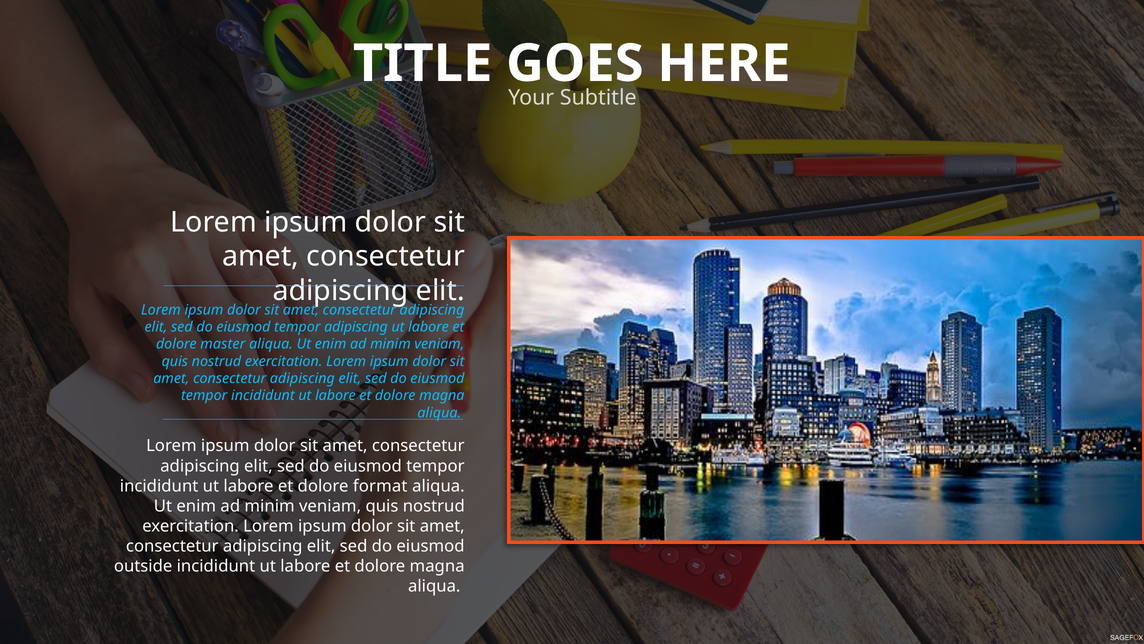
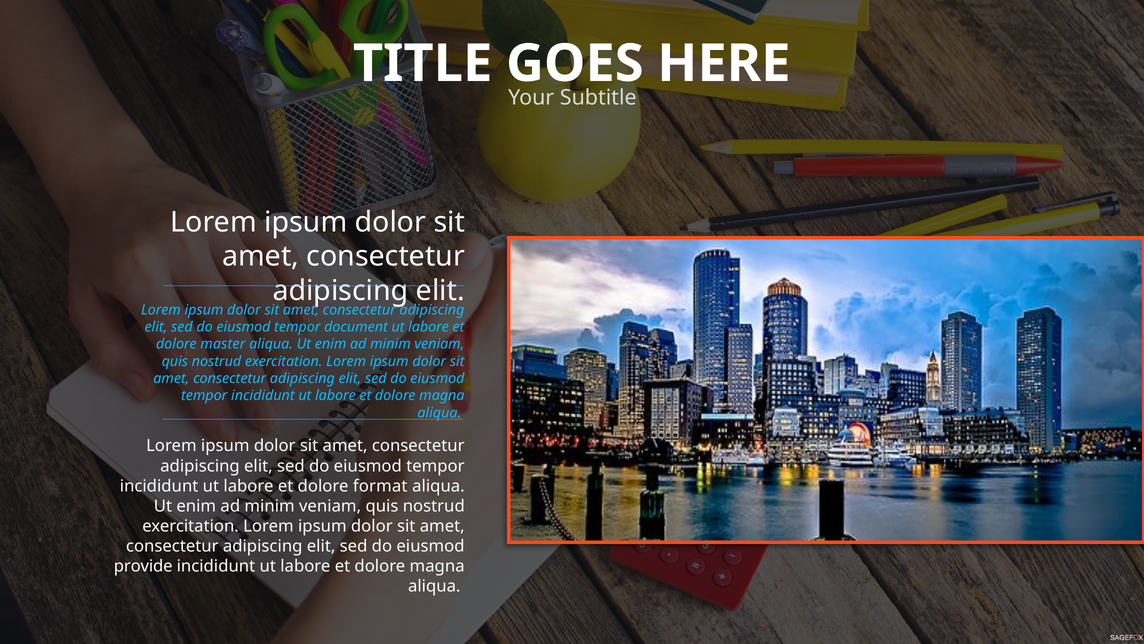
tempor adipiscing: adipiscing -> document
outside: outside -> provide
